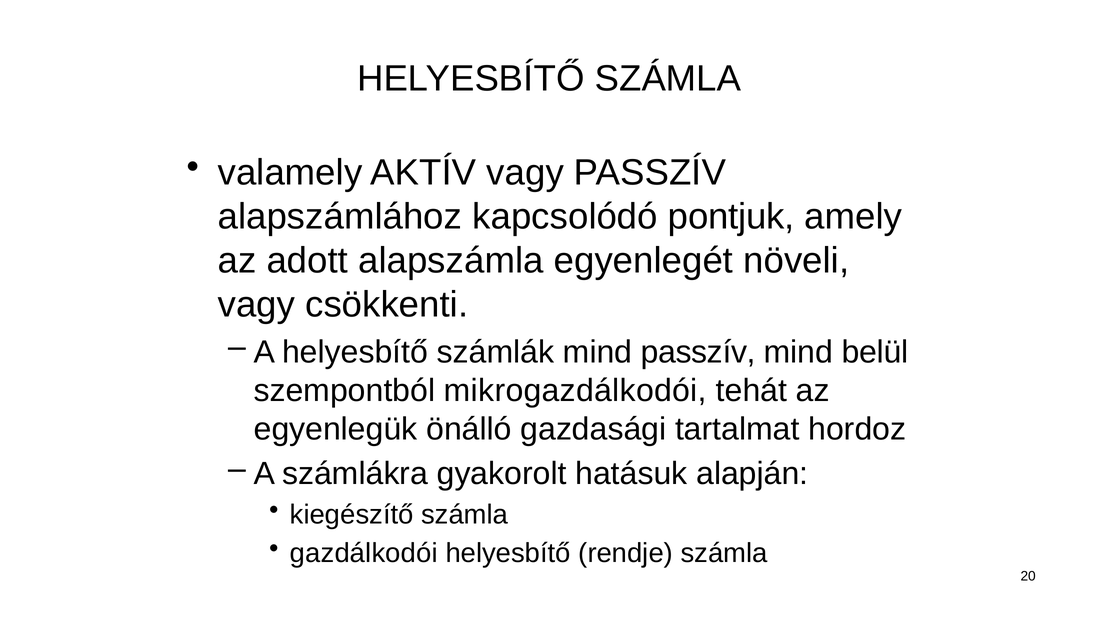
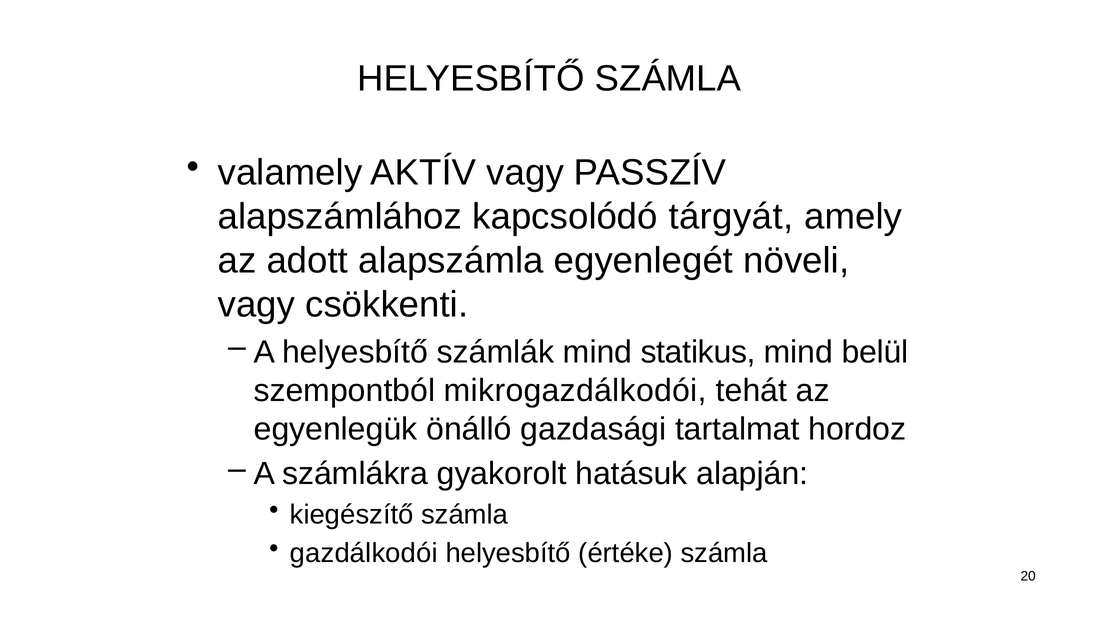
pontjuk: pontjuk -> tárgyát
mind passzív: passzív -> statikus
rendje: rendje -> értéke
